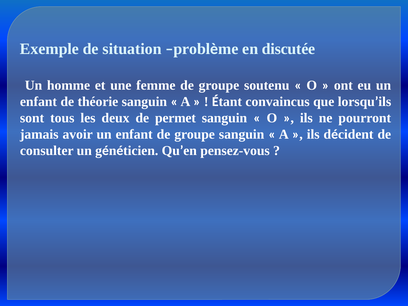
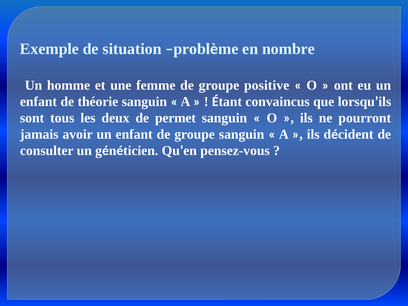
discutée: discutée -> nombre
soutenu: soutenu -> positive
